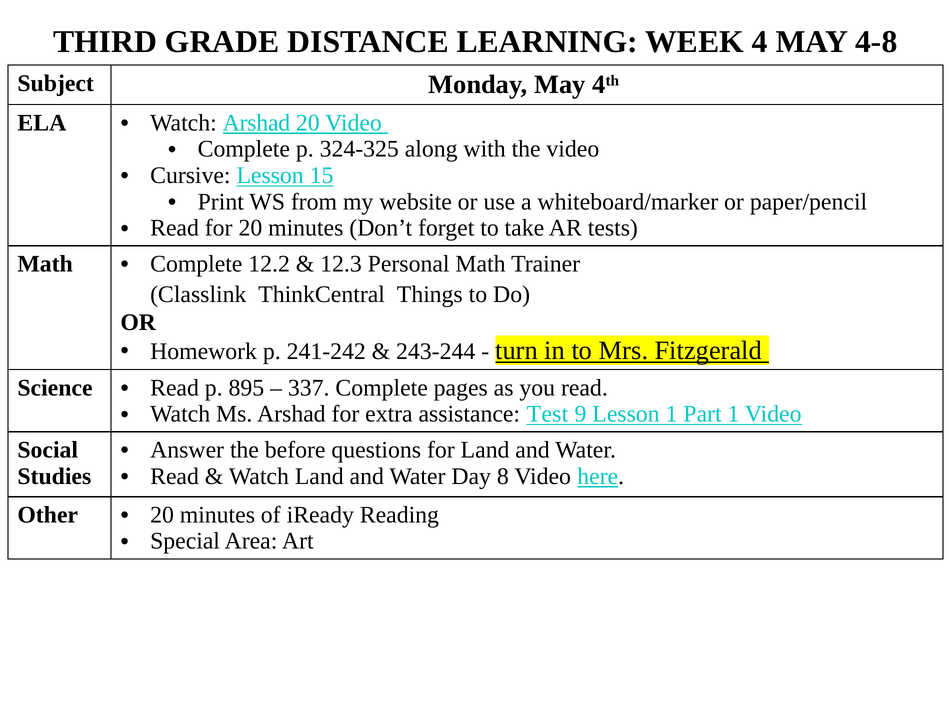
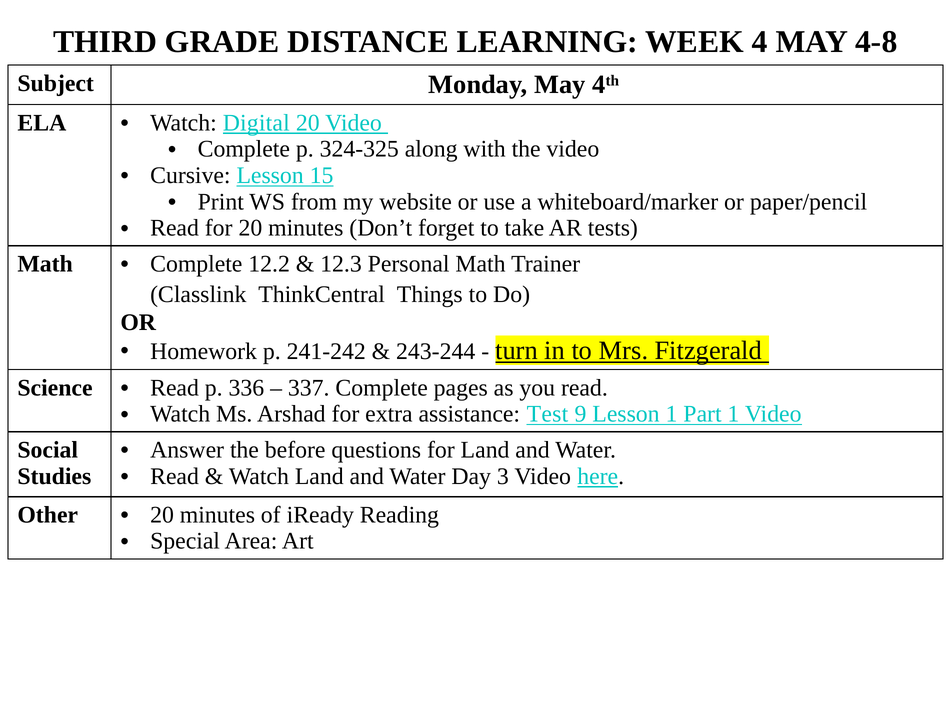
Watch Arshad: Arshad -> Digital
895: 895 -> 336
8: 8 -> 3
